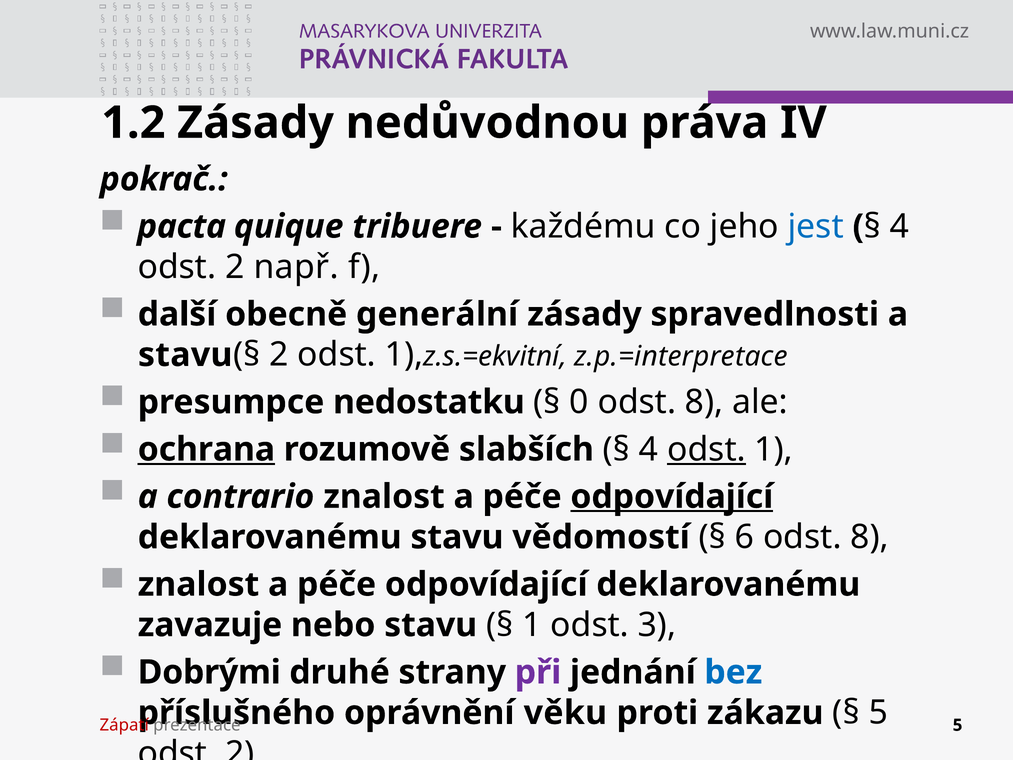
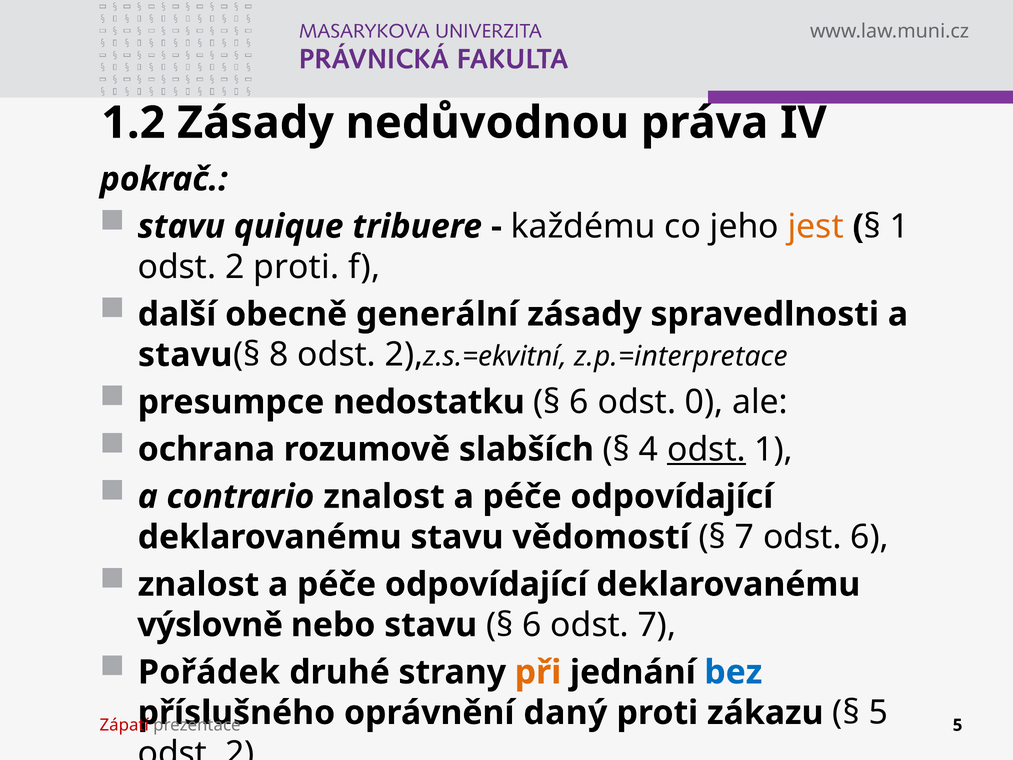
pacta at (182, 226): pacta -> stavu
jest colour: blue -> orange
4 at (900, 226): 4 -> 1
2 např: např -> proti
2 at (279, 355): 2 -> 8
1 at (404, 355): 1 -> 2
0 at (579, 402): 0 -> 6
8 at (704, 402): 8 -> 0
ochrana underline: present -> none
odpovídající at (672, 497) underline: present -> none
6 at (745, 537): 6 -> 7
8 at (870, 537): 8 -> 6
zavazuje: zavazuje -> výslovně
1 at (532, 625): 1 -> 6
odst 3: 3 -> 7
Dobrými: Dobrými -> Pořádek
při colour: purple -> orange
věku: věku -> daný
